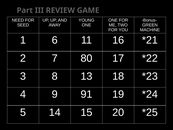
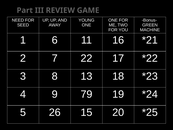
80: 80 -> 22
91: 91 -> 79
14: 14 -> 26
